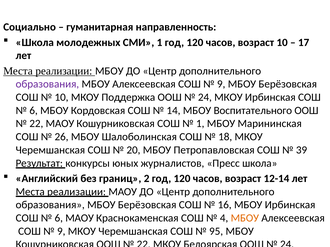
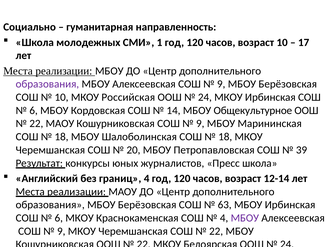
Поддержка: Поддержка -> Российская
Воспитательного: Воспитательного -> Общекультурное
1 at (200, 124): 1 -> 9
26 at (62, 137): 26 -> 18
границ 2: 2 -> 4
16: 16 -> 63
6 МАОУ: МАОУ -> МКОУ
МБОУ at (245, 218) colour: orange -> purple
95 at (216, 232): 95 -> 22
